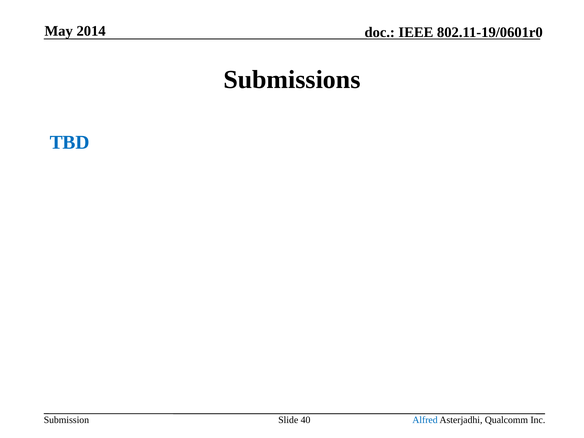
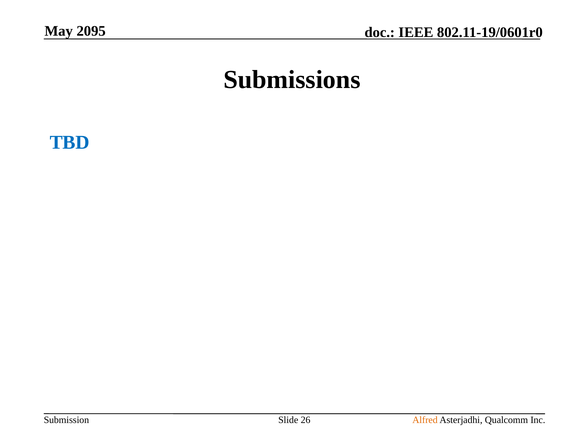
2014: 2014 -> 2095
40: 40 -> 26
Alfred colour: blue -> orange
